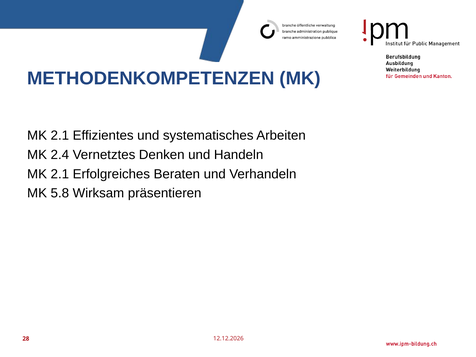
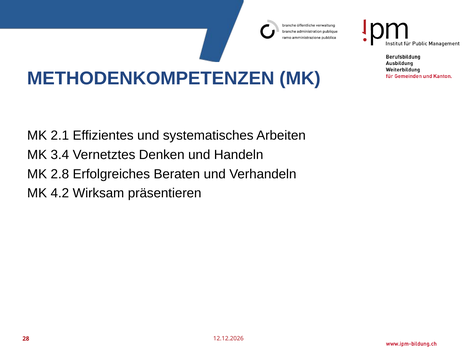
2.4: 2.4 -> 3.4
2.1 at (60, 174): 2.1 -> 2.8
5.8: 5.8 -> 4.2
